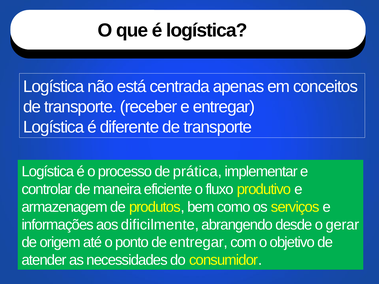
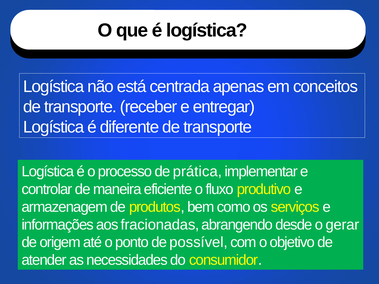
dificilmente: dificilmente -> fracionadas
de entregar: entregar -> possível
